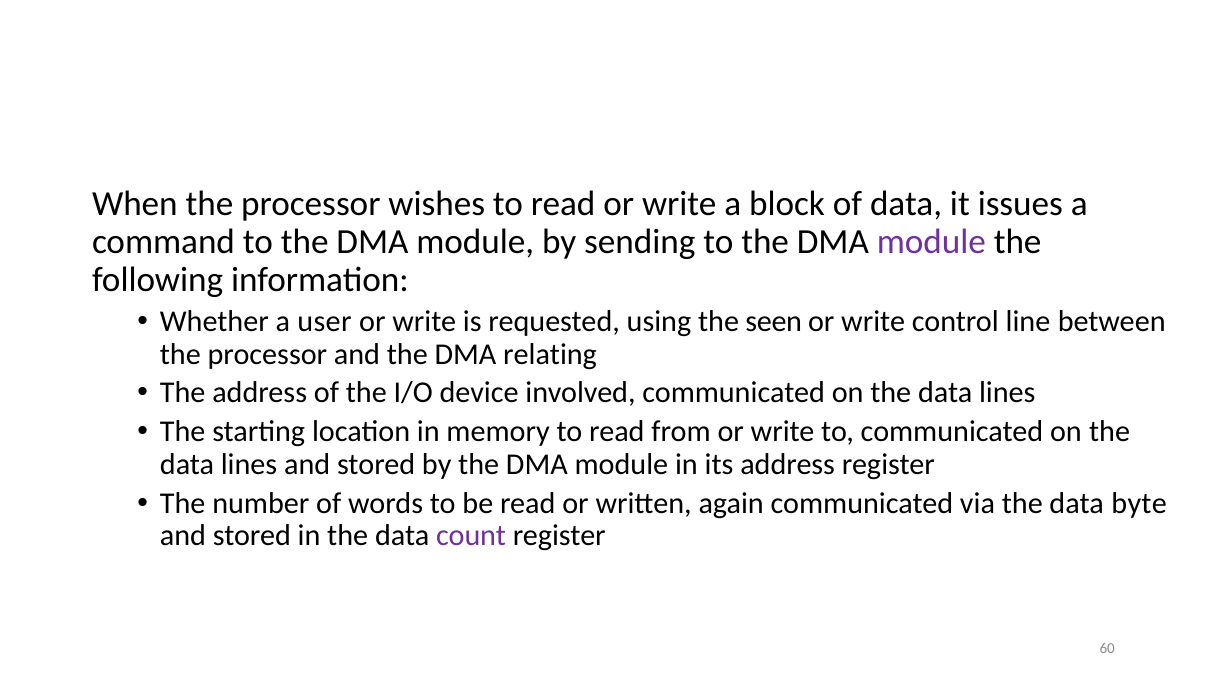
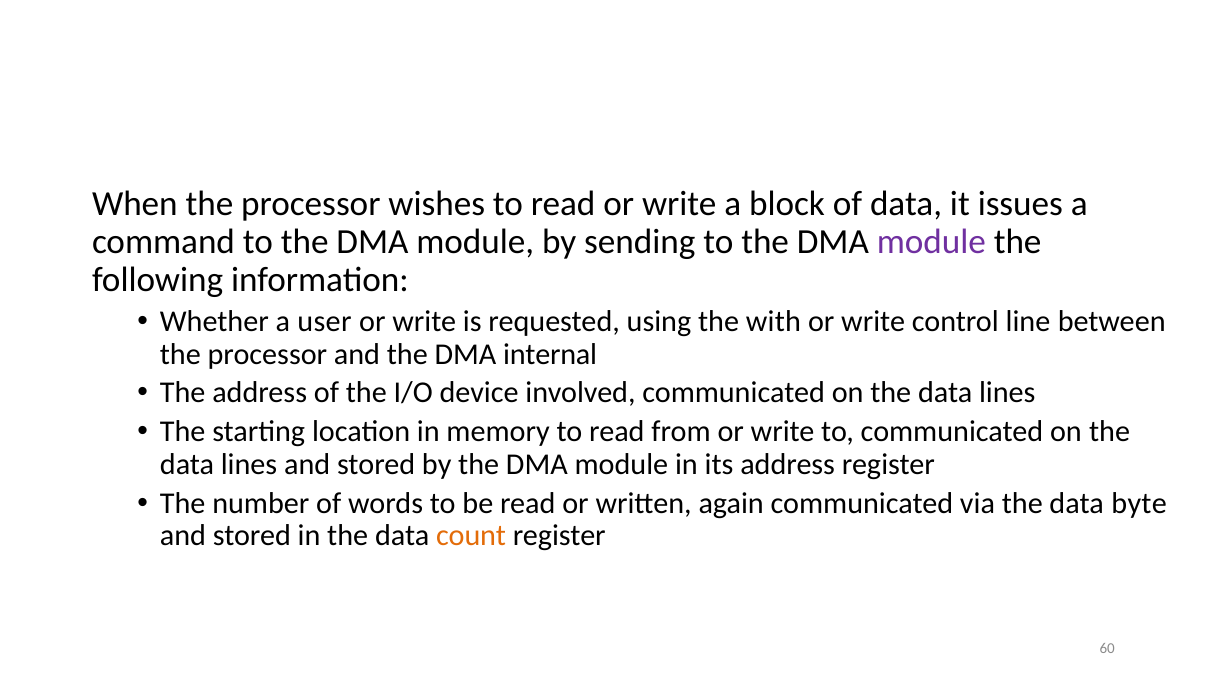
seen: seen -> with
relating: relating -> internal
count colour: purple -> orange
